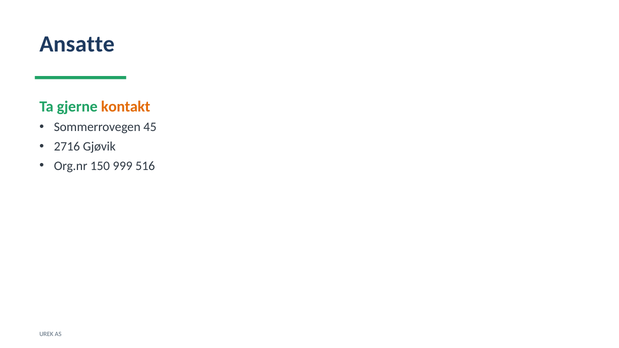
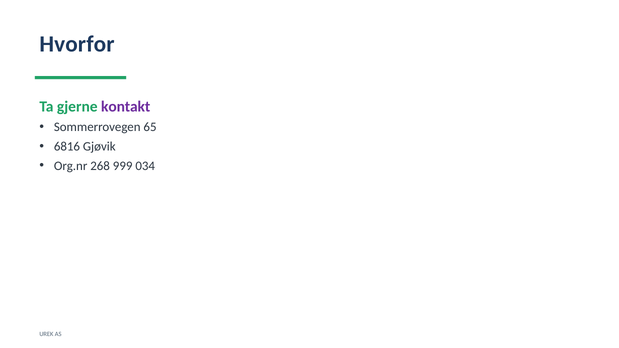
Ansatte: Ansatte -> Hvorfor
kontakt colour: orange -> purple
45: 45 -> 65
2716: 2716 -> 6816
150: 150 -> 268
516: 516 -> 034
